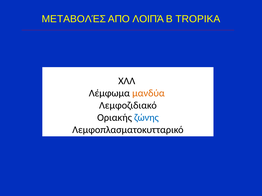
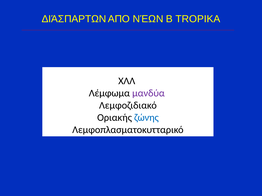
ΜΕΤΑΒΟΛΈΣ: ΜΕΤΑΒΟΛΈΣ -> ΔΙΆΣΠΑΡΤΩΝ
ΛΟΙΠΆ: ΛΟΙΠΆ -> ΝΈΩΝ
μανδύα colour: orange -> purple
